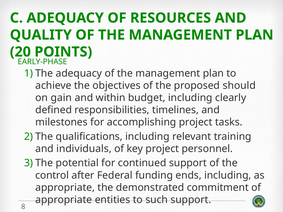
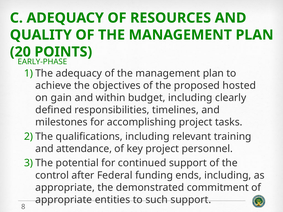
should: should -> hosted
individuals: individuals -> attendance
